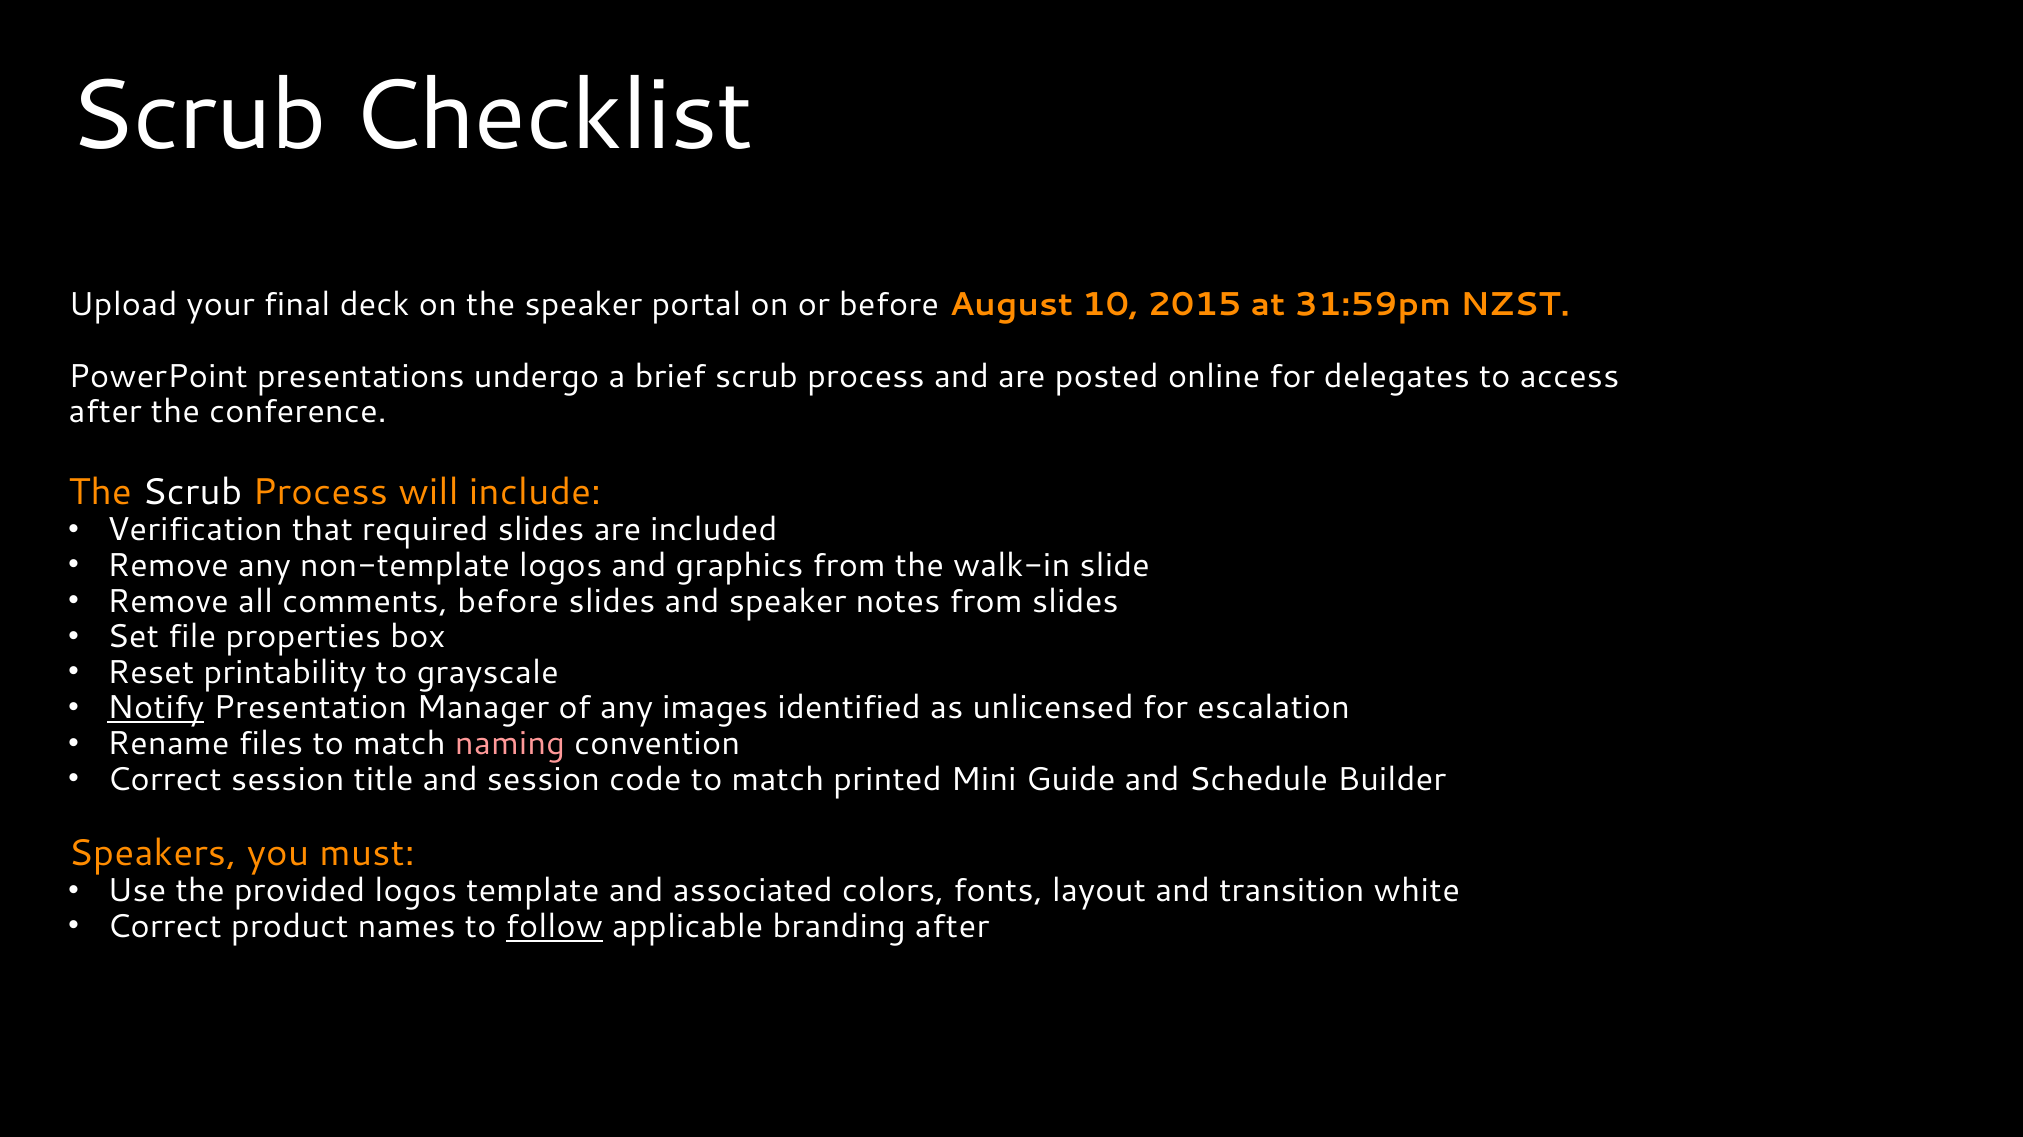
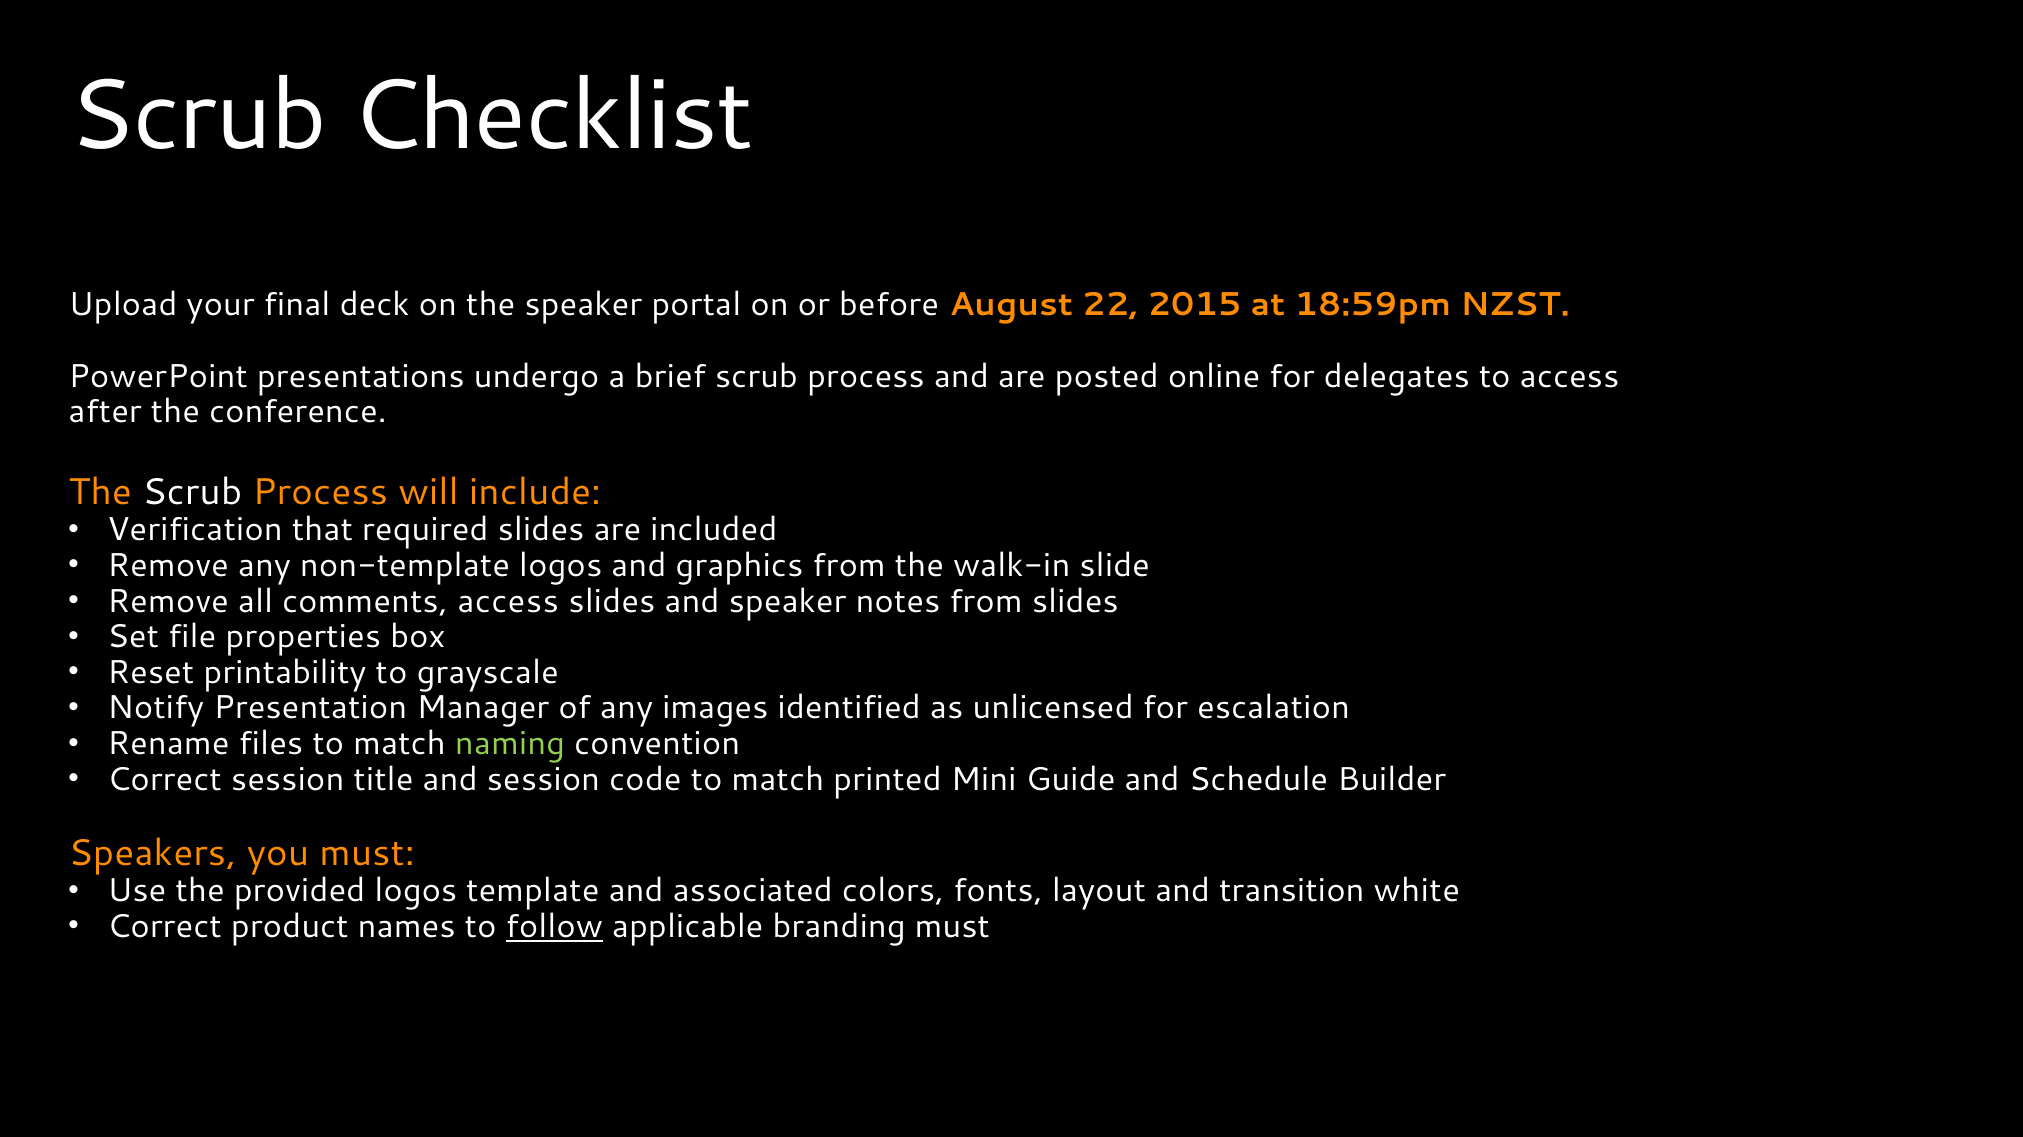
10: 10 -> 22
31:59pm: 31:59pm -> 18:59pm
comments before: before -> access
Notify underline: present -> none
naming colour: pink -> light green
branding after: after -> must
